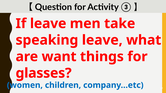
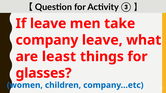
speaking: speaking -> company
want: want -> least
